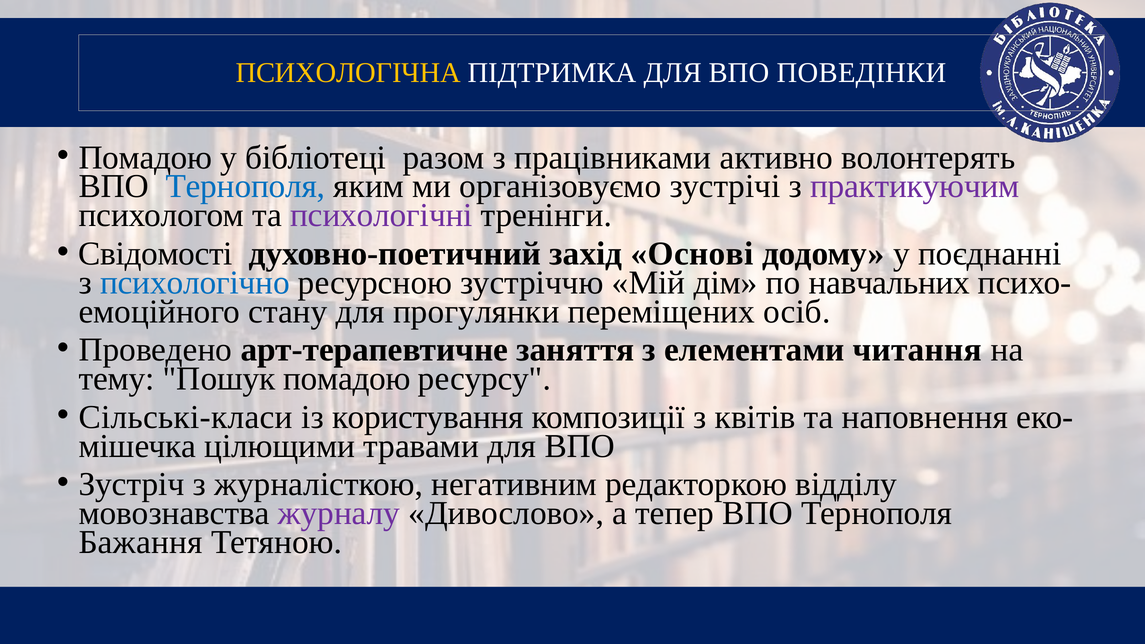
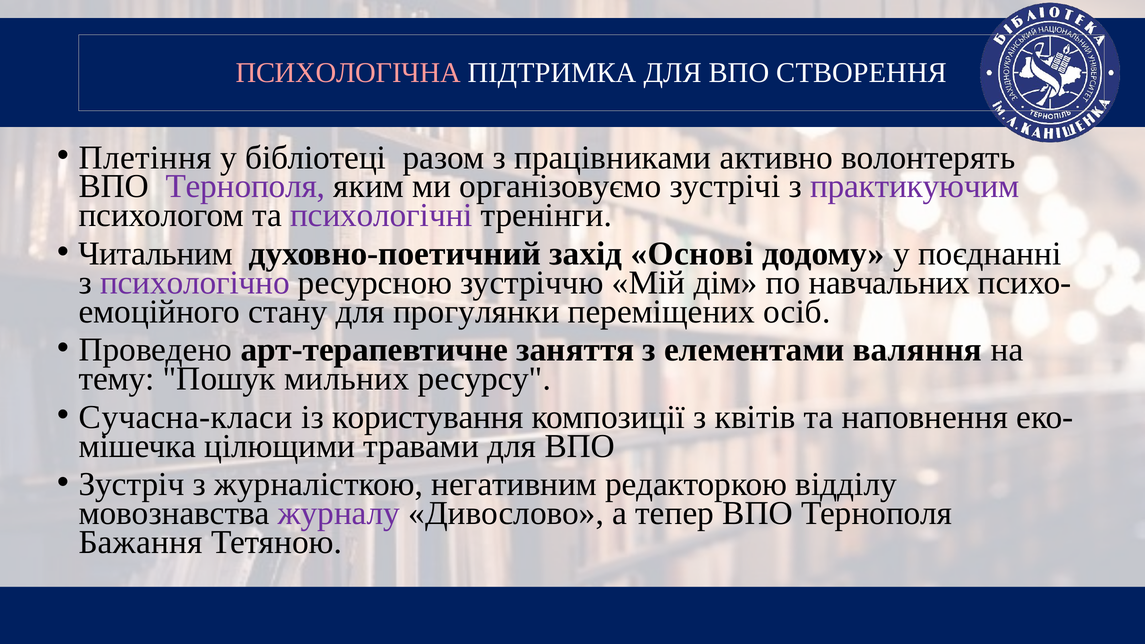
ПСИХОЛОГІЧНА colour: yellow -> pink
ПОВЕДІНКИ: ПОВЕДІНКИ -> СТВОРЕННЯ
Помадою at (145, 158): Помадою -> Плетіння
Тернополя at (245, 186) colour: blue -> purple
Свідомості: Свідомості -> Читальним
психологічно colour: blue -> purple
читання: читання -> валяння
Пошук помадою: помадою -> мильних
Сільські-класи: Сільські-класи -> Сучасна-класи
